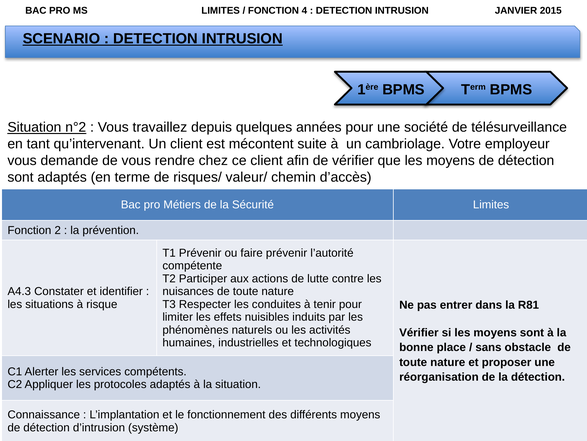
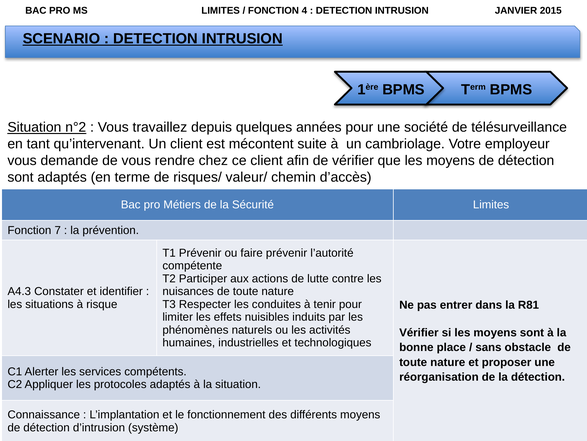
2: 2 -> 7
